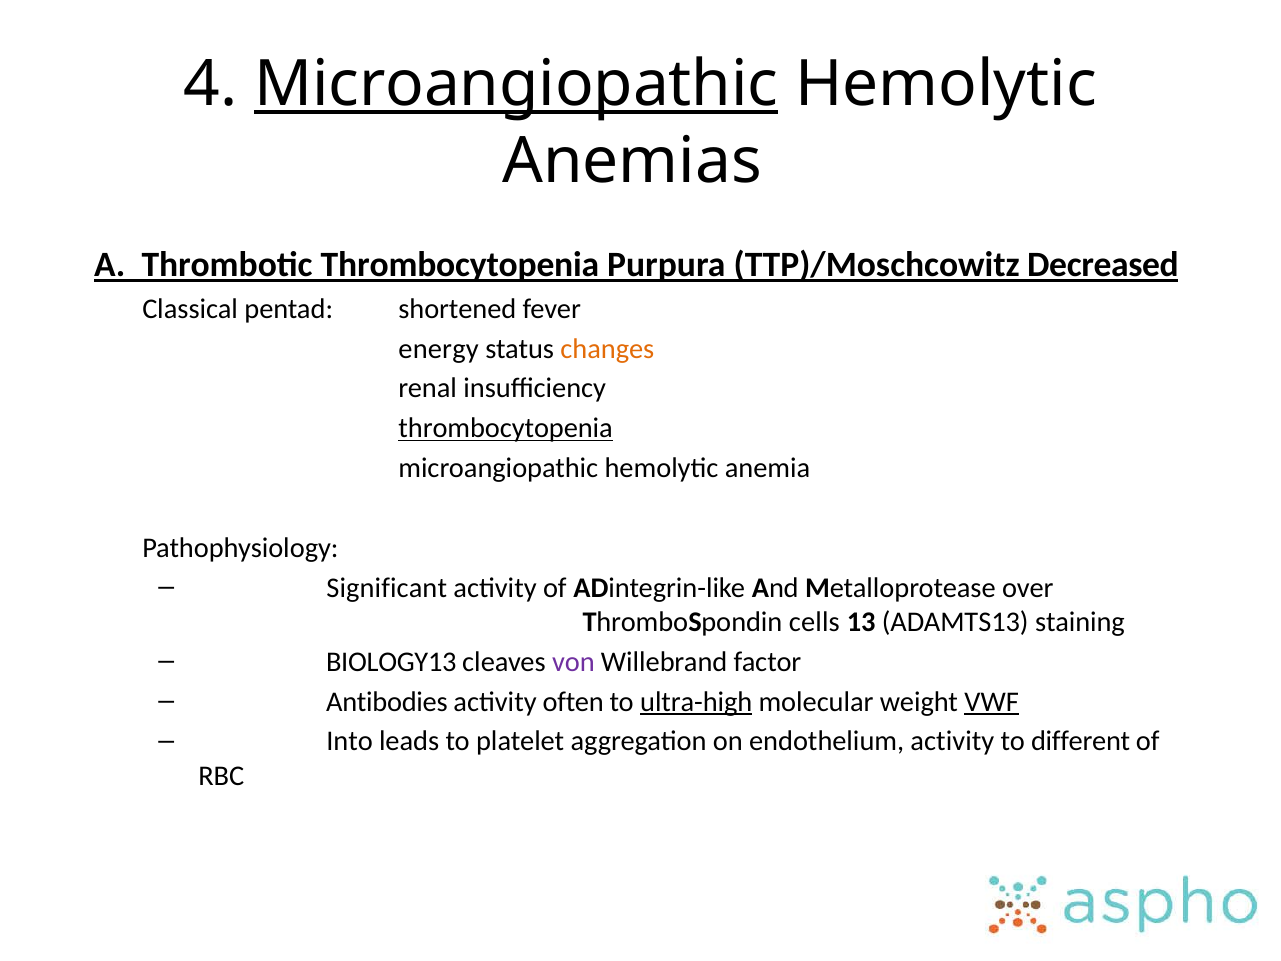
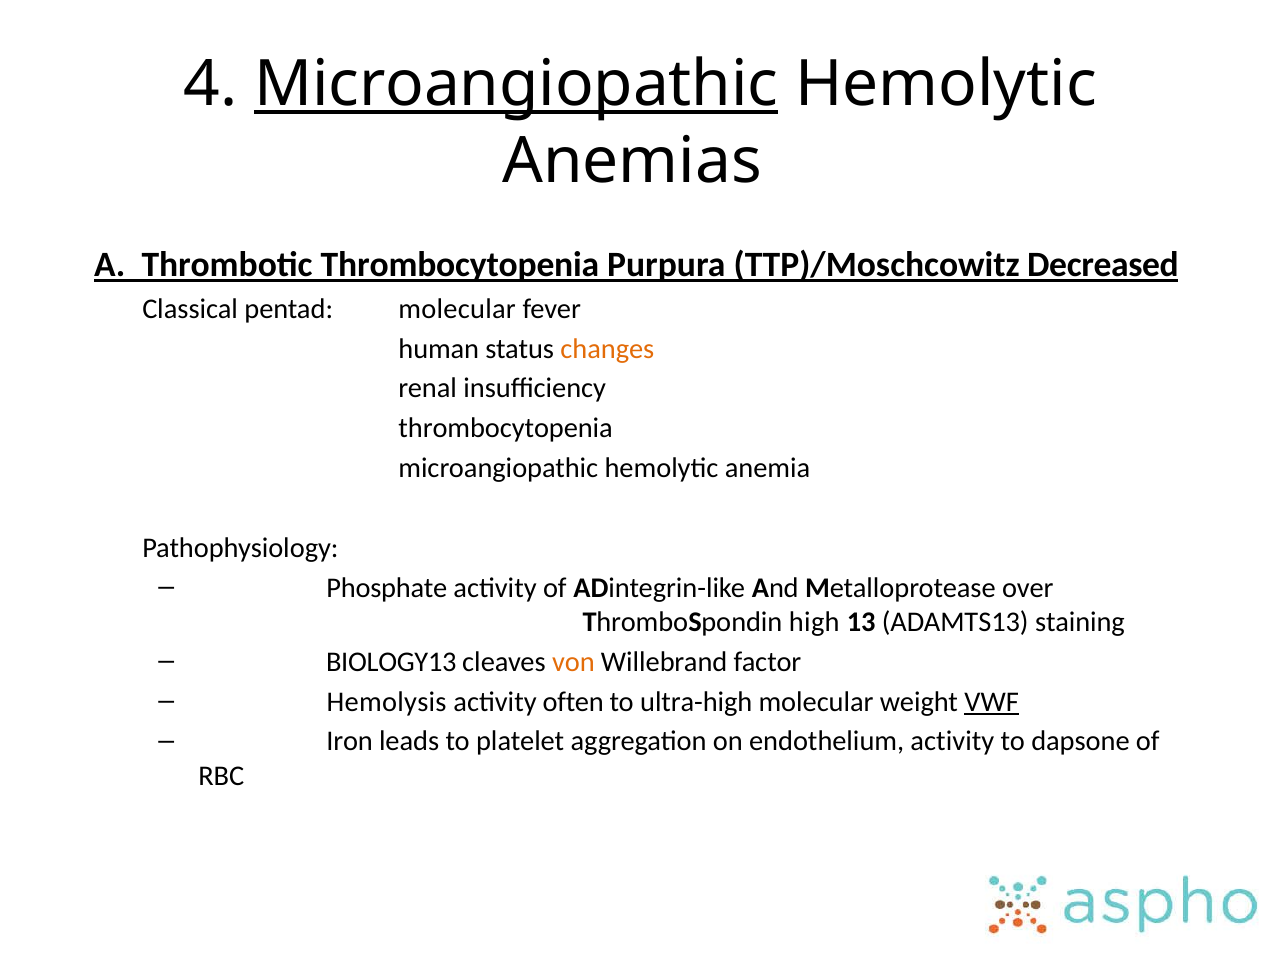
pentad shortened: shortened -> molecular
energy: energy -> human
thrombocytopenia at (506, 428) underline: present -> none
Significant: Significant -> Phosphate
cells: cells -> high
von colour: purple -> orange
Antibodies: Antibodies -> Hemolysis
ultra-high underline: present -> none
Into: Into -> Iron
different: different -> dapsone
